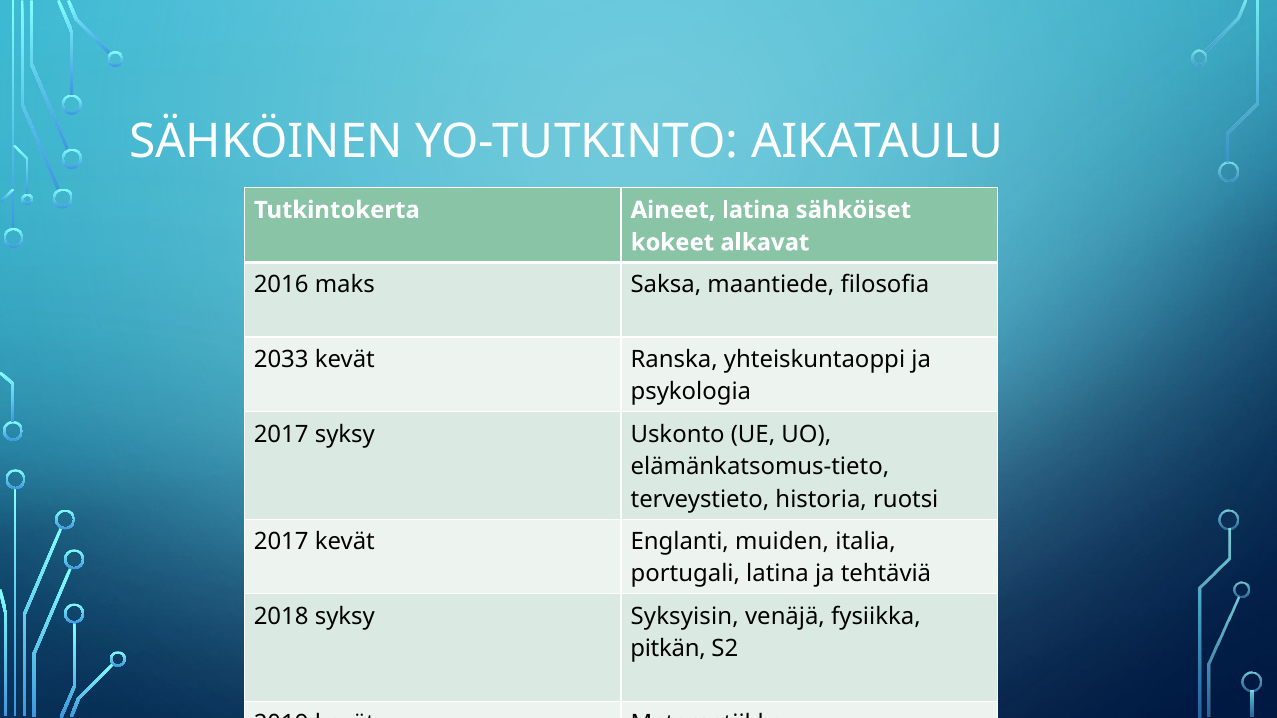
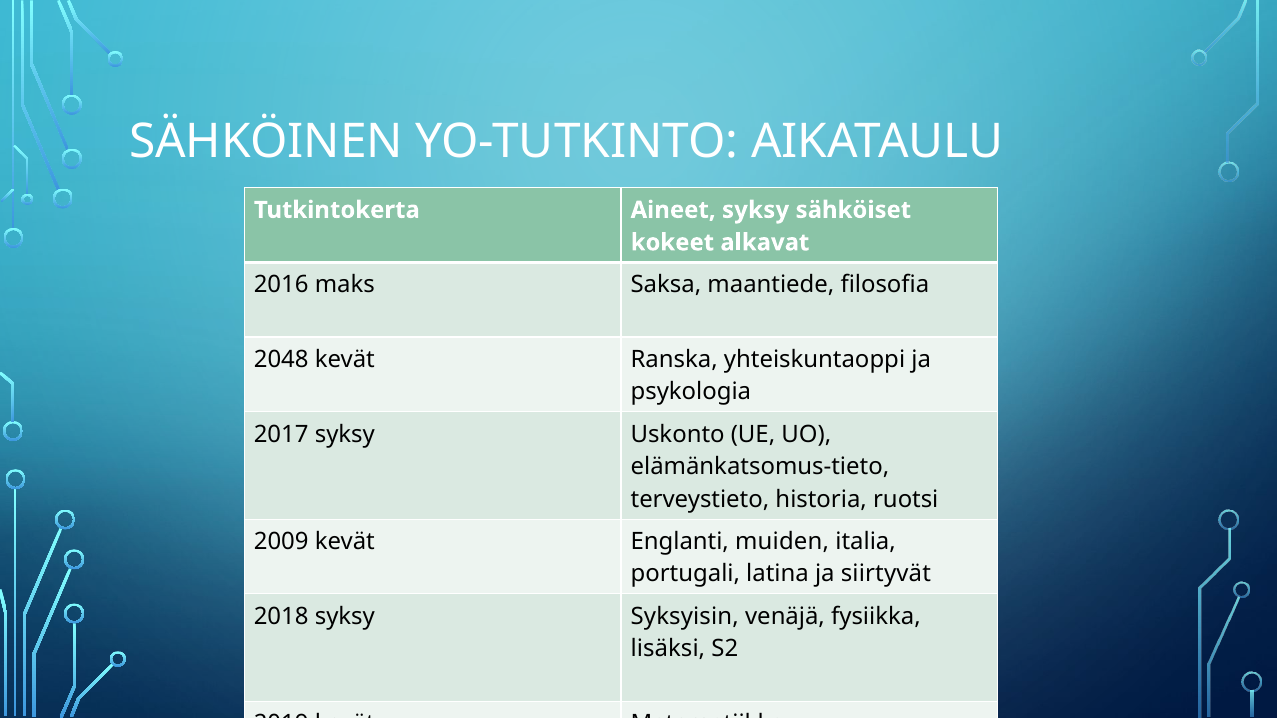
Aineet latina: latina -> syksy
2033: 2033 -> 2048
2017 at (281, 542): 2017 -> 2009
tehtäviä: tehtäviä -> siirtyvät
pitkän: pitkän -> lisäksi
